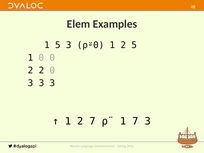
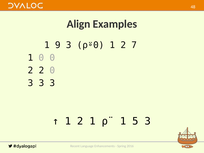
Elem: Elem -> Align
1 5: 5 -> 9
2 5: 5 -> 7
2 7: 7 -> 1
1 7: 7 -> 5
